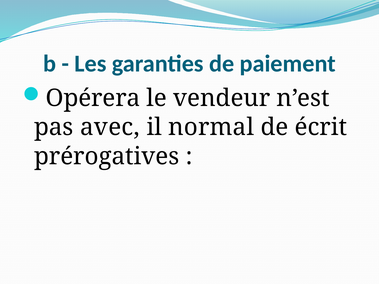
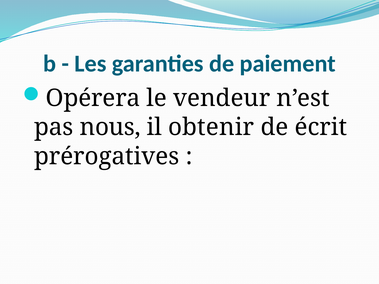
avec: avec -> nous
normal: normal -> obtenir
